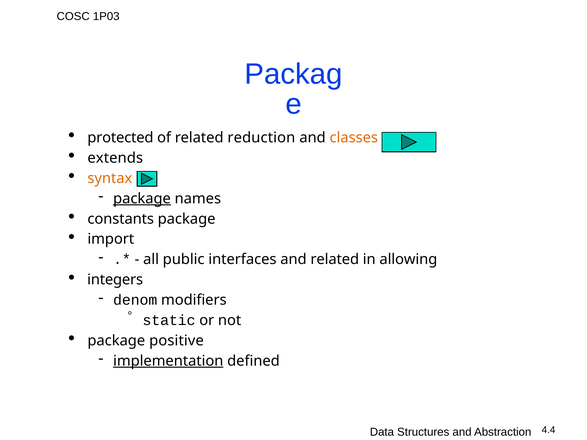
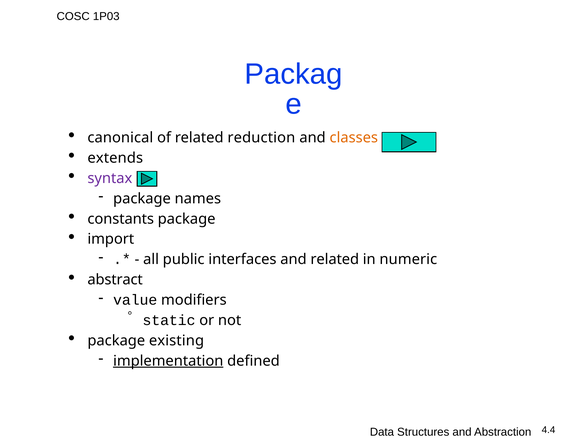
protected: protected -> canonical
syntax colour: orange -> purple
package at (142, 199) underline: present -> none
allowing: allowing -> numeric
integers: integers -> abstract
denom: denom -> value
positive: positive -> existing
